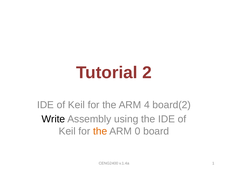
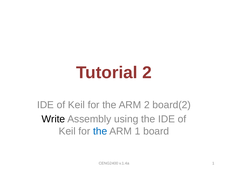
ARM 4: 4 -> 2
the at (100, 131) colour: orange -> blue
ARM 0: 0 -> 1
